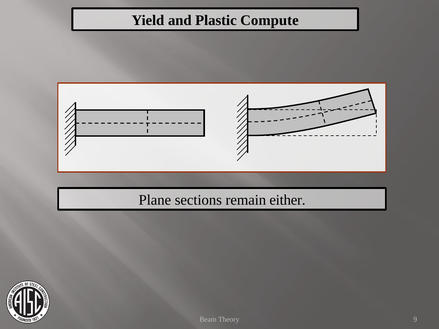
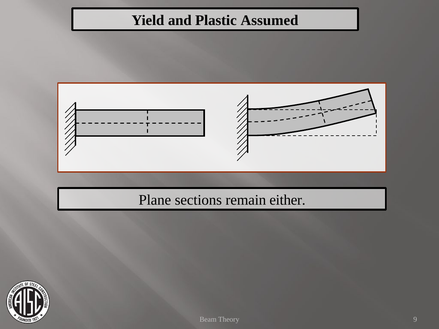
Compute: Compute -> Assumed
